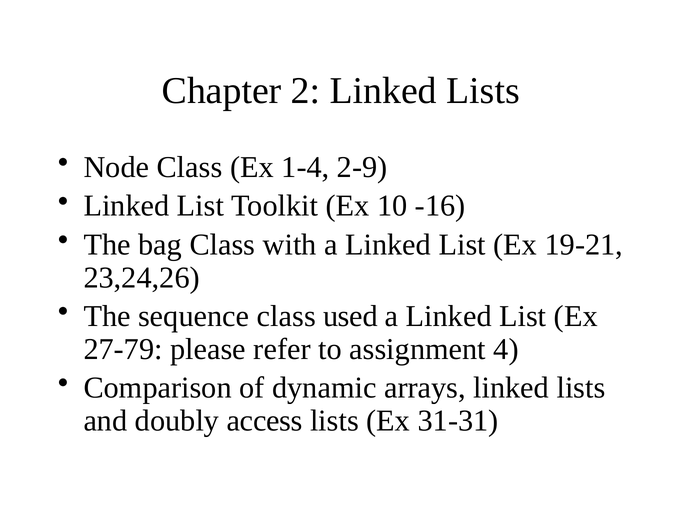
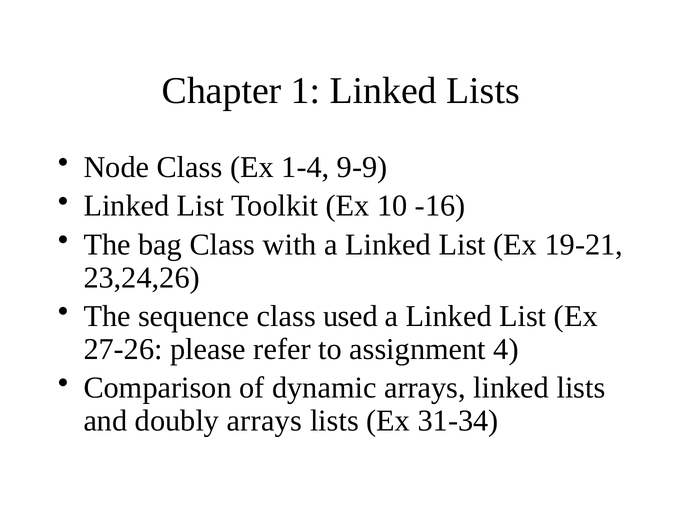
2: 2 -> 1
2-9: 2-9 -> 9-9
27-79: 27-79 -> 27-26
doubly access: access -> arrays
31-31: 31-31 -> 31-34
